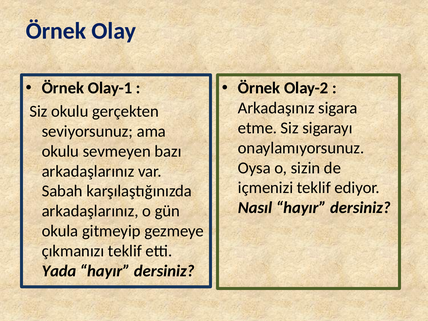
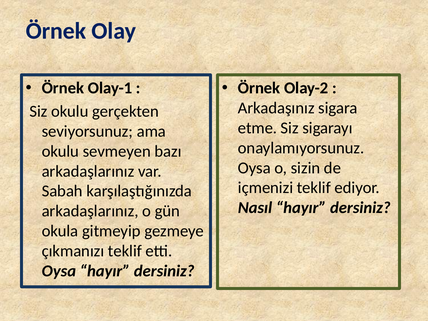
Yada at (59, 271): Yada -> Oysa
